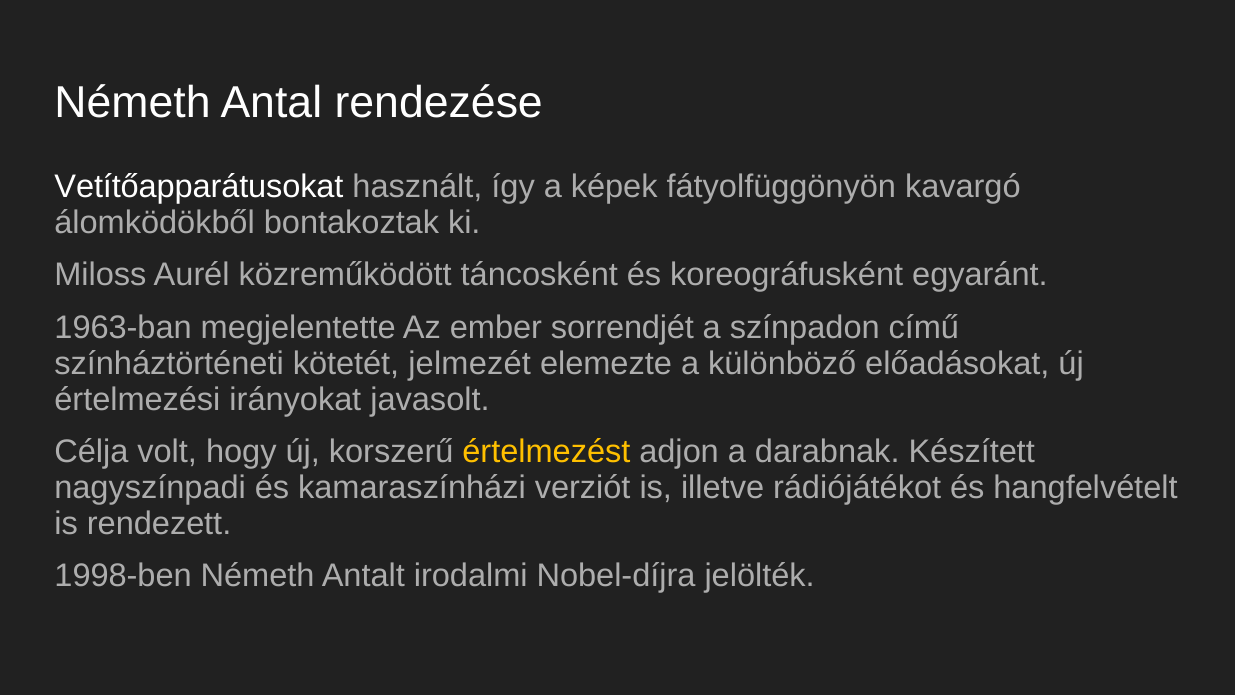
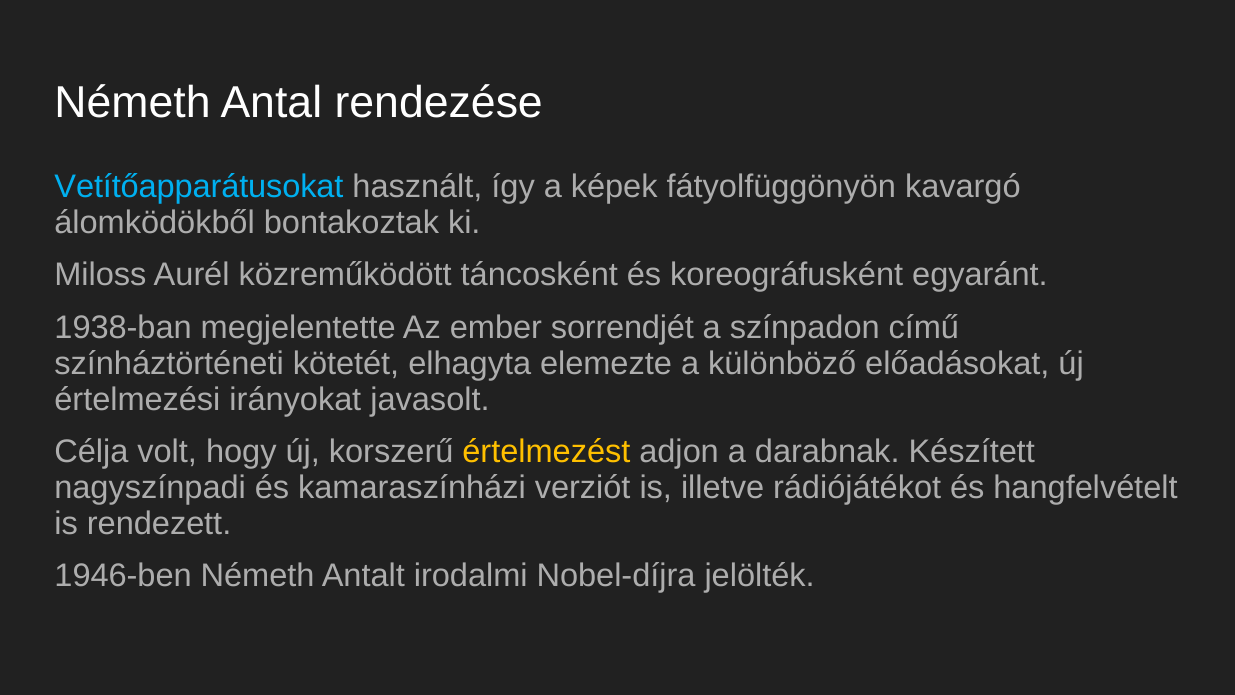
Vetítőapparátusokat colour: white -> light blue
1963-ban: 1963-ban -> 1938-ban
jelmezét: jelmezét -> elhagyta
1998-ben: 1998-ben -> 1946-ben
